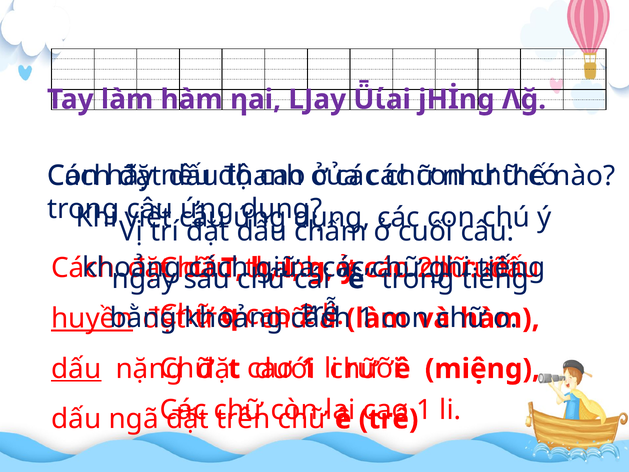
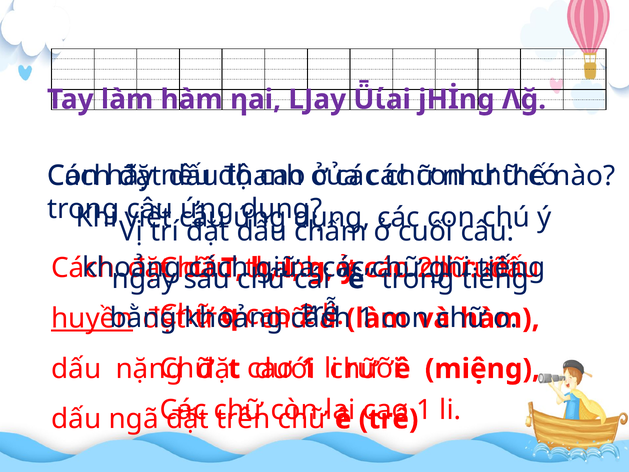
dấu at (76, 369) underline: present -> none
